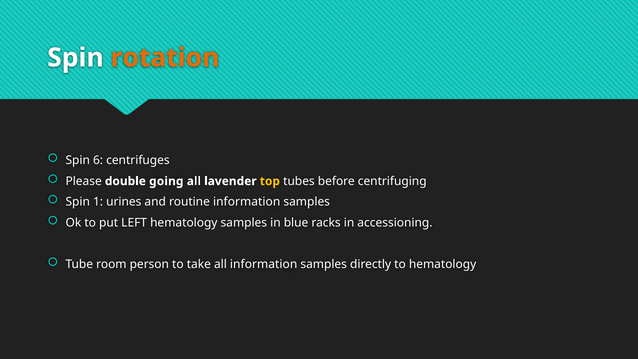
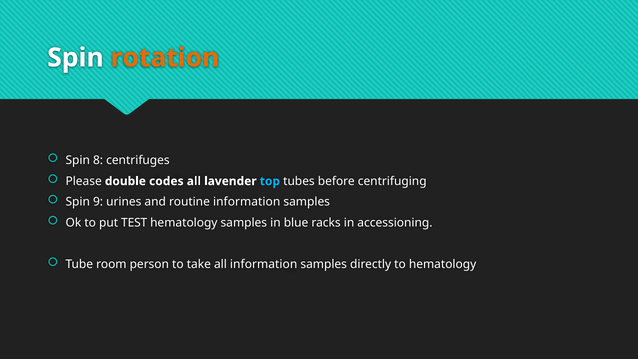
6: 6 -> 8
going: going -> codes
top colour: yellow -> light blue
1: 1 -> 9
LEFT: LEFT -> TEST
